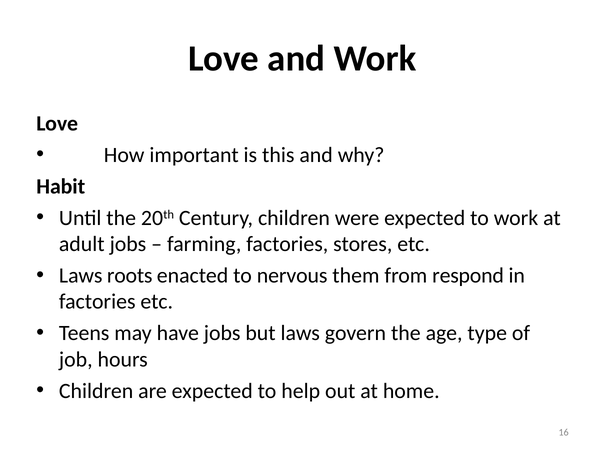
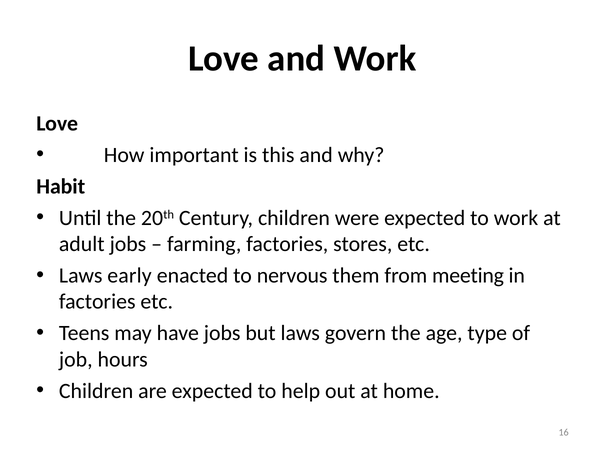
roots: roots -> early
respond: respond -> meeting
